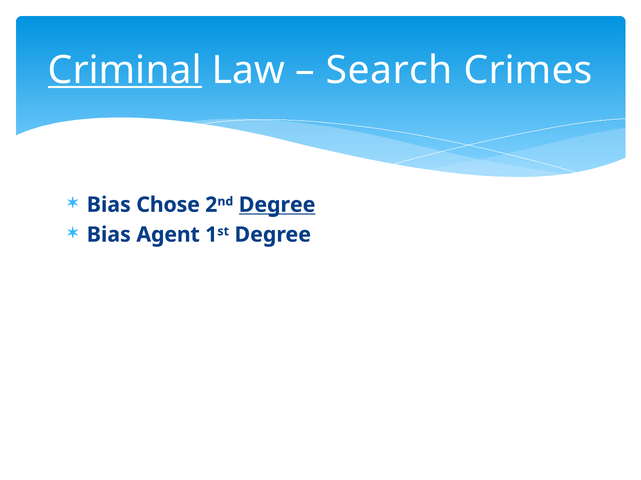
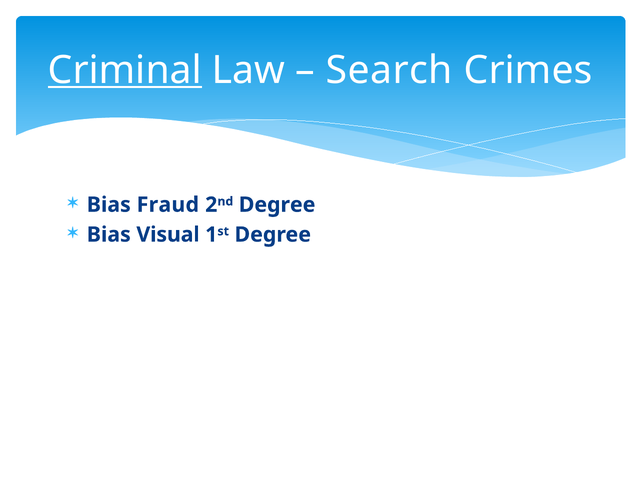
Chose: Chose -> Fraud
Degree at (277, 205) underline: present -> none
Agent: Agent -> Visual
